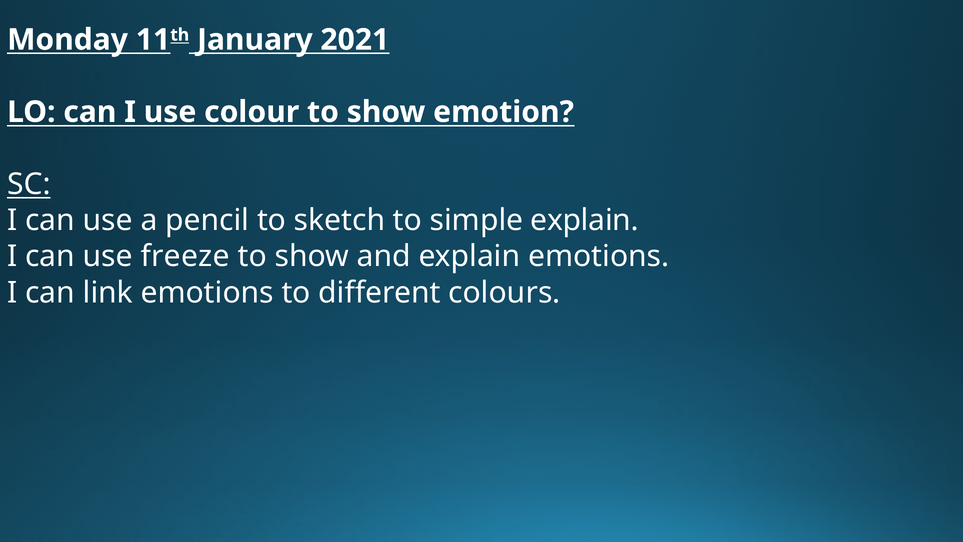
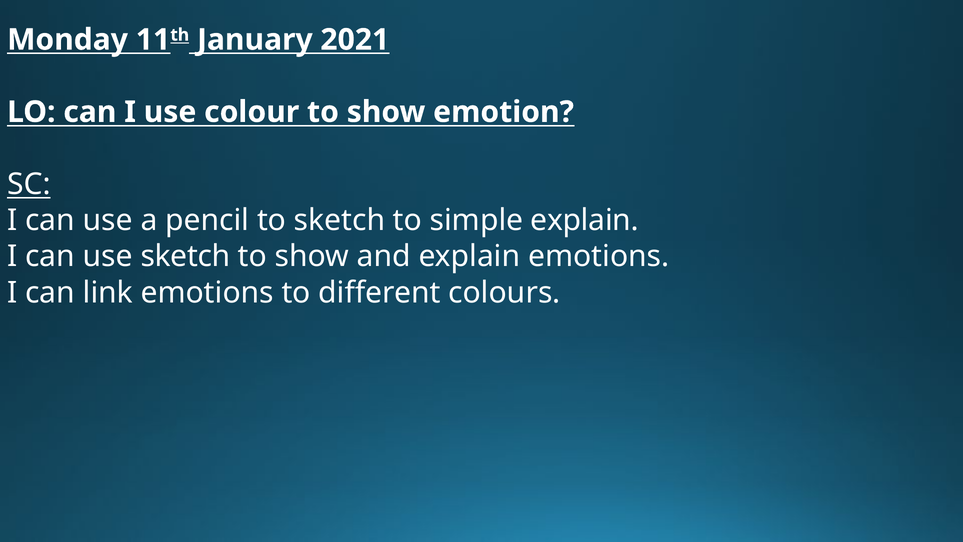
use freeze: freeze -> sketch
